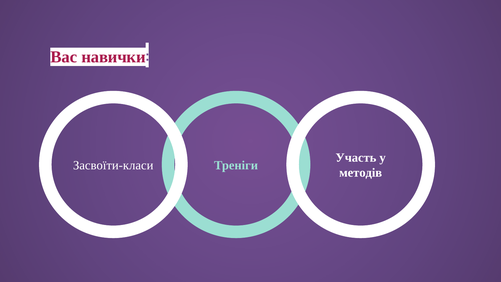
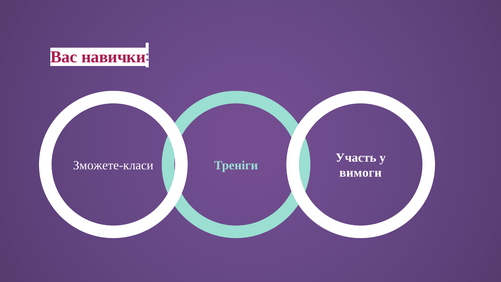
Засвоїти-класи: Засвоїти-класи -> Зможете-класи
методів: методів -> вимоги
